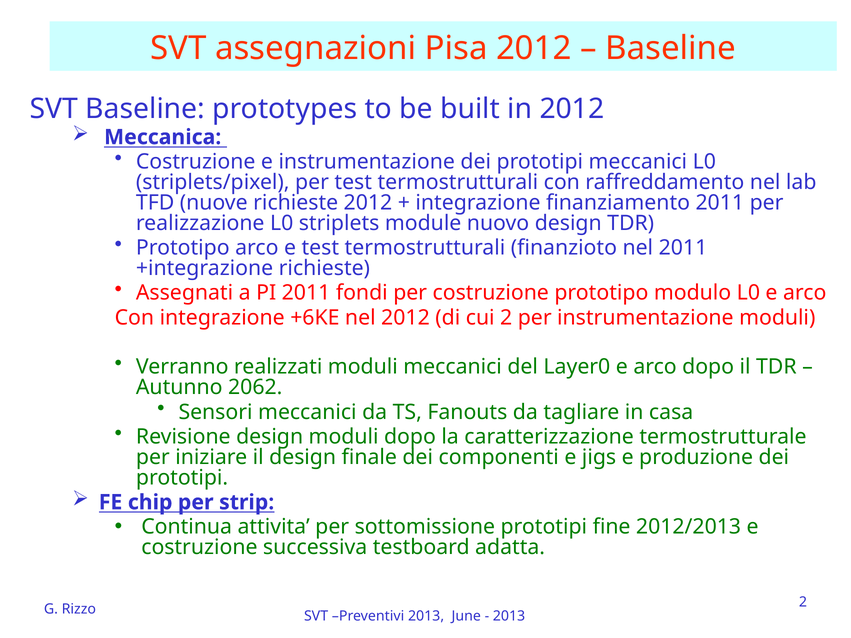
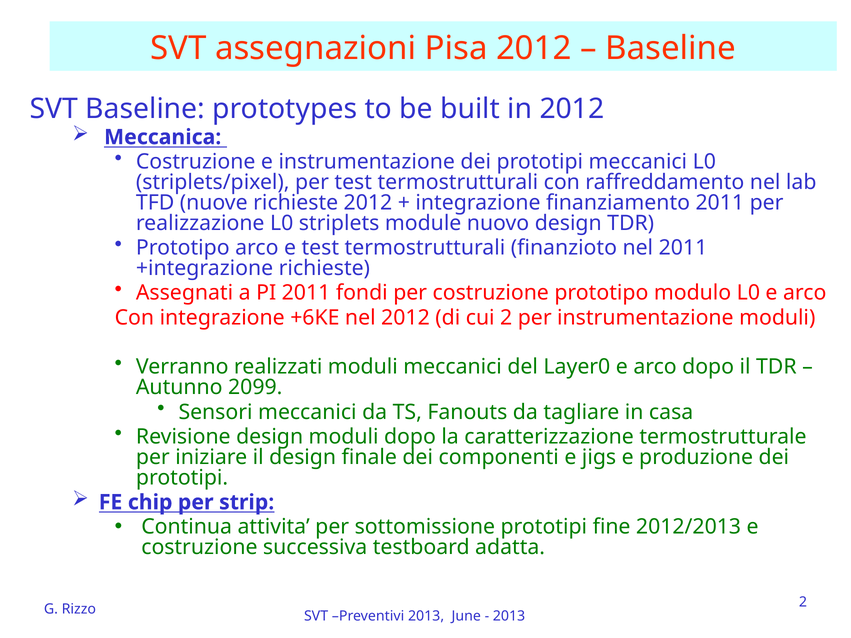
2062: 2062 -> 2099
